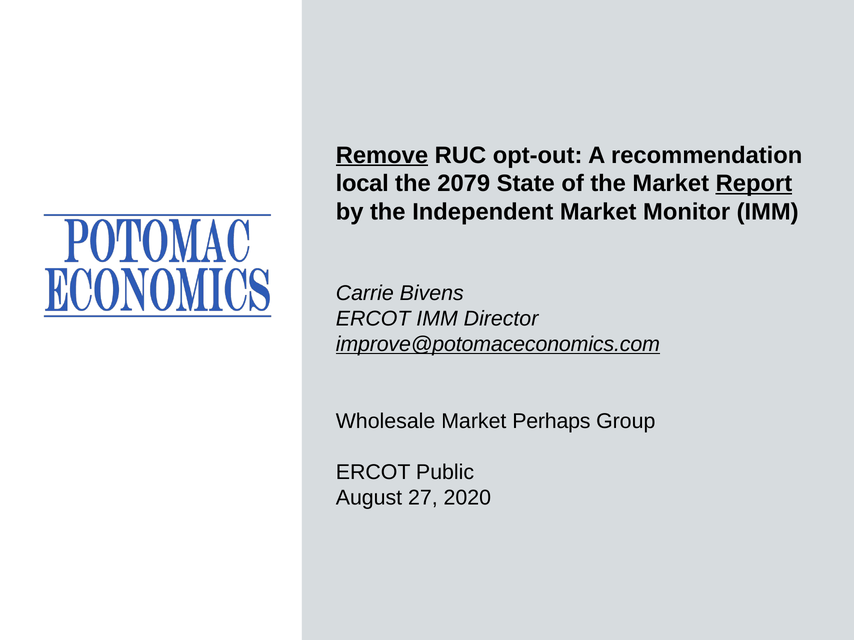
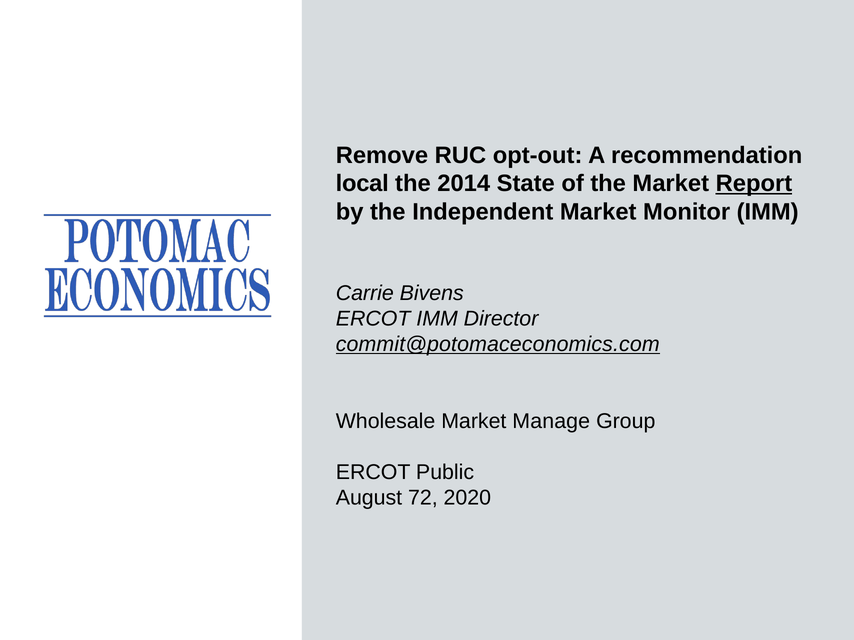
Remove underline: present -> none
2079: 2079 -> 2014
improve@potomaceconomics.com: improve@potomaceconomics.com -> commit@potomaceconomics.com
Perhaps: Perhaps -> Manage
27: 27 -> 72
